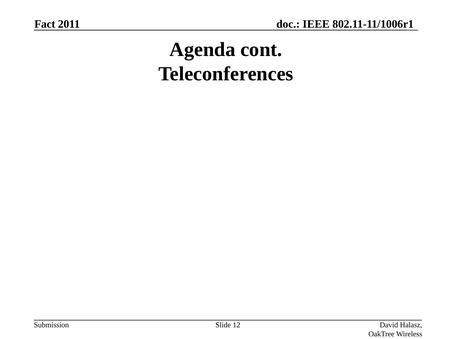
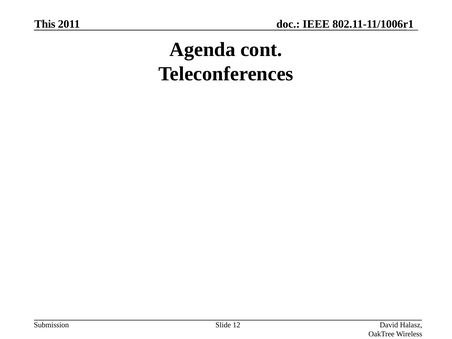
Fact: Fact -> This
